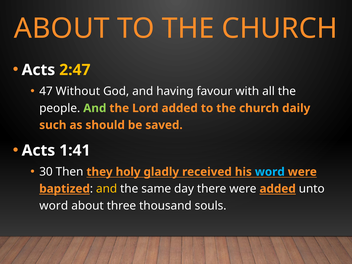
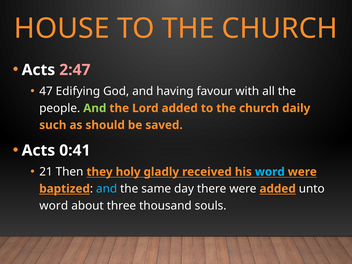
ABOUT at (62, 28): ABOUT -> HOUSE
2:47 colour: yellow -> pink
Without: Without -> Edifying
1:41: 1:41 -> 0:41
30: 30 -> 21
and at (107, 189) colour: yellow -> light blue
